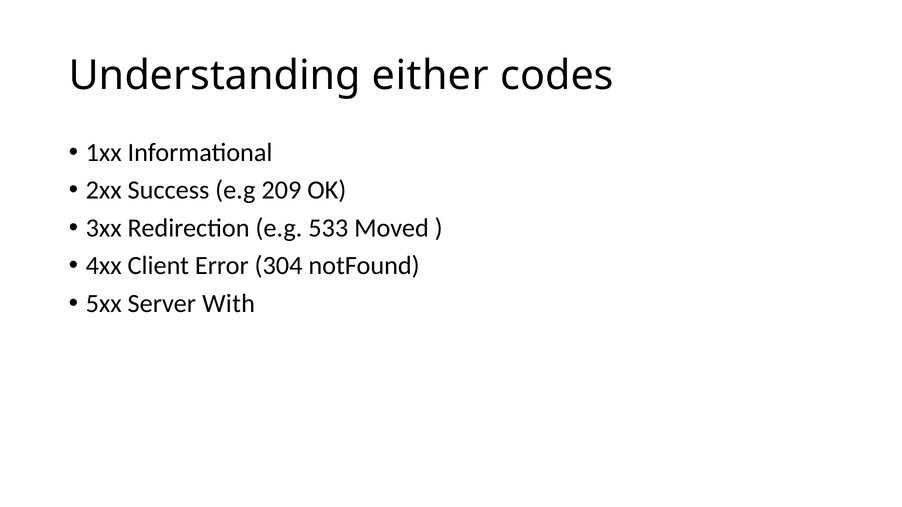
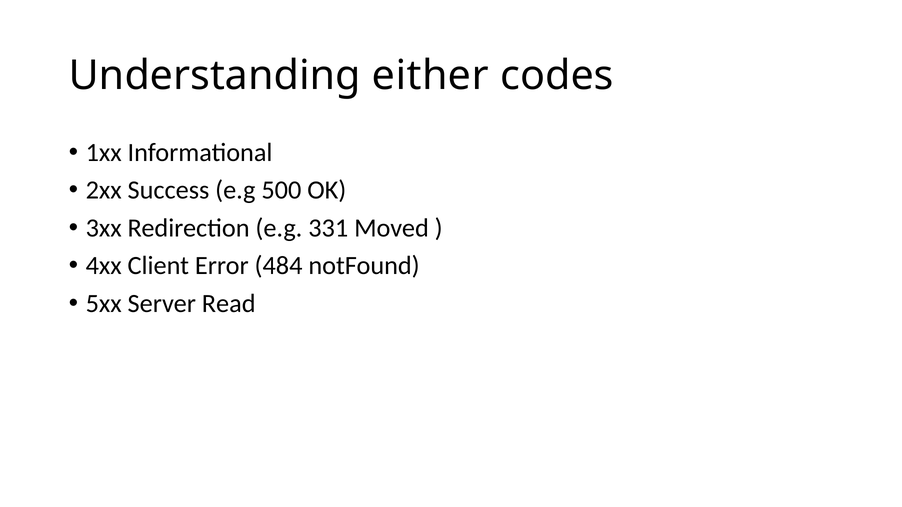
209: 209 -> 500
533: 533 -> 331
304: 304 -> 484
With: With -> Read
